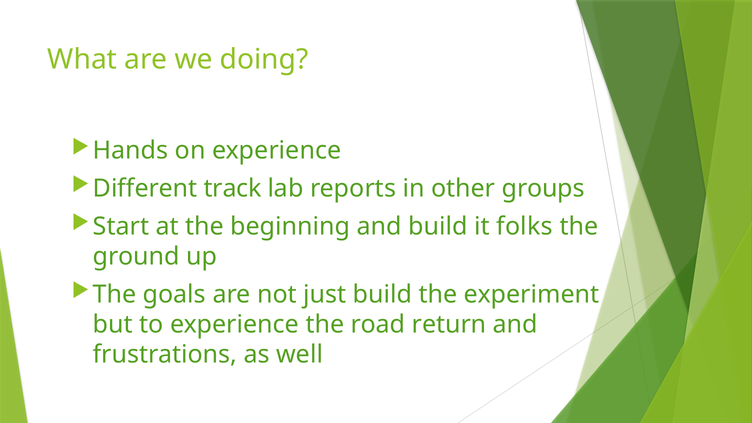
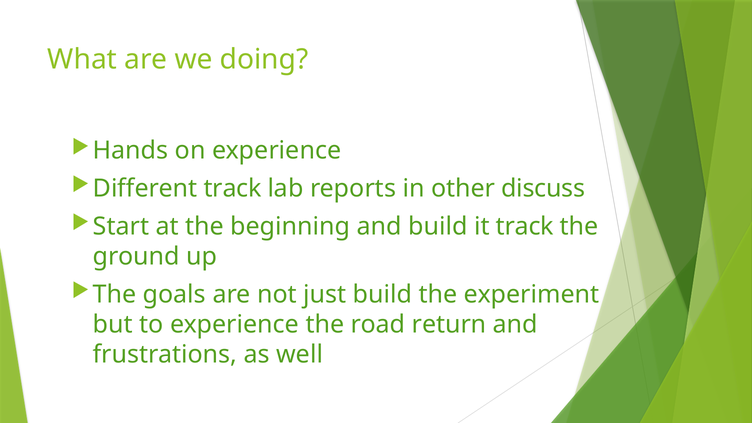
groups: groups -> discuss
it folks: folks -> track
